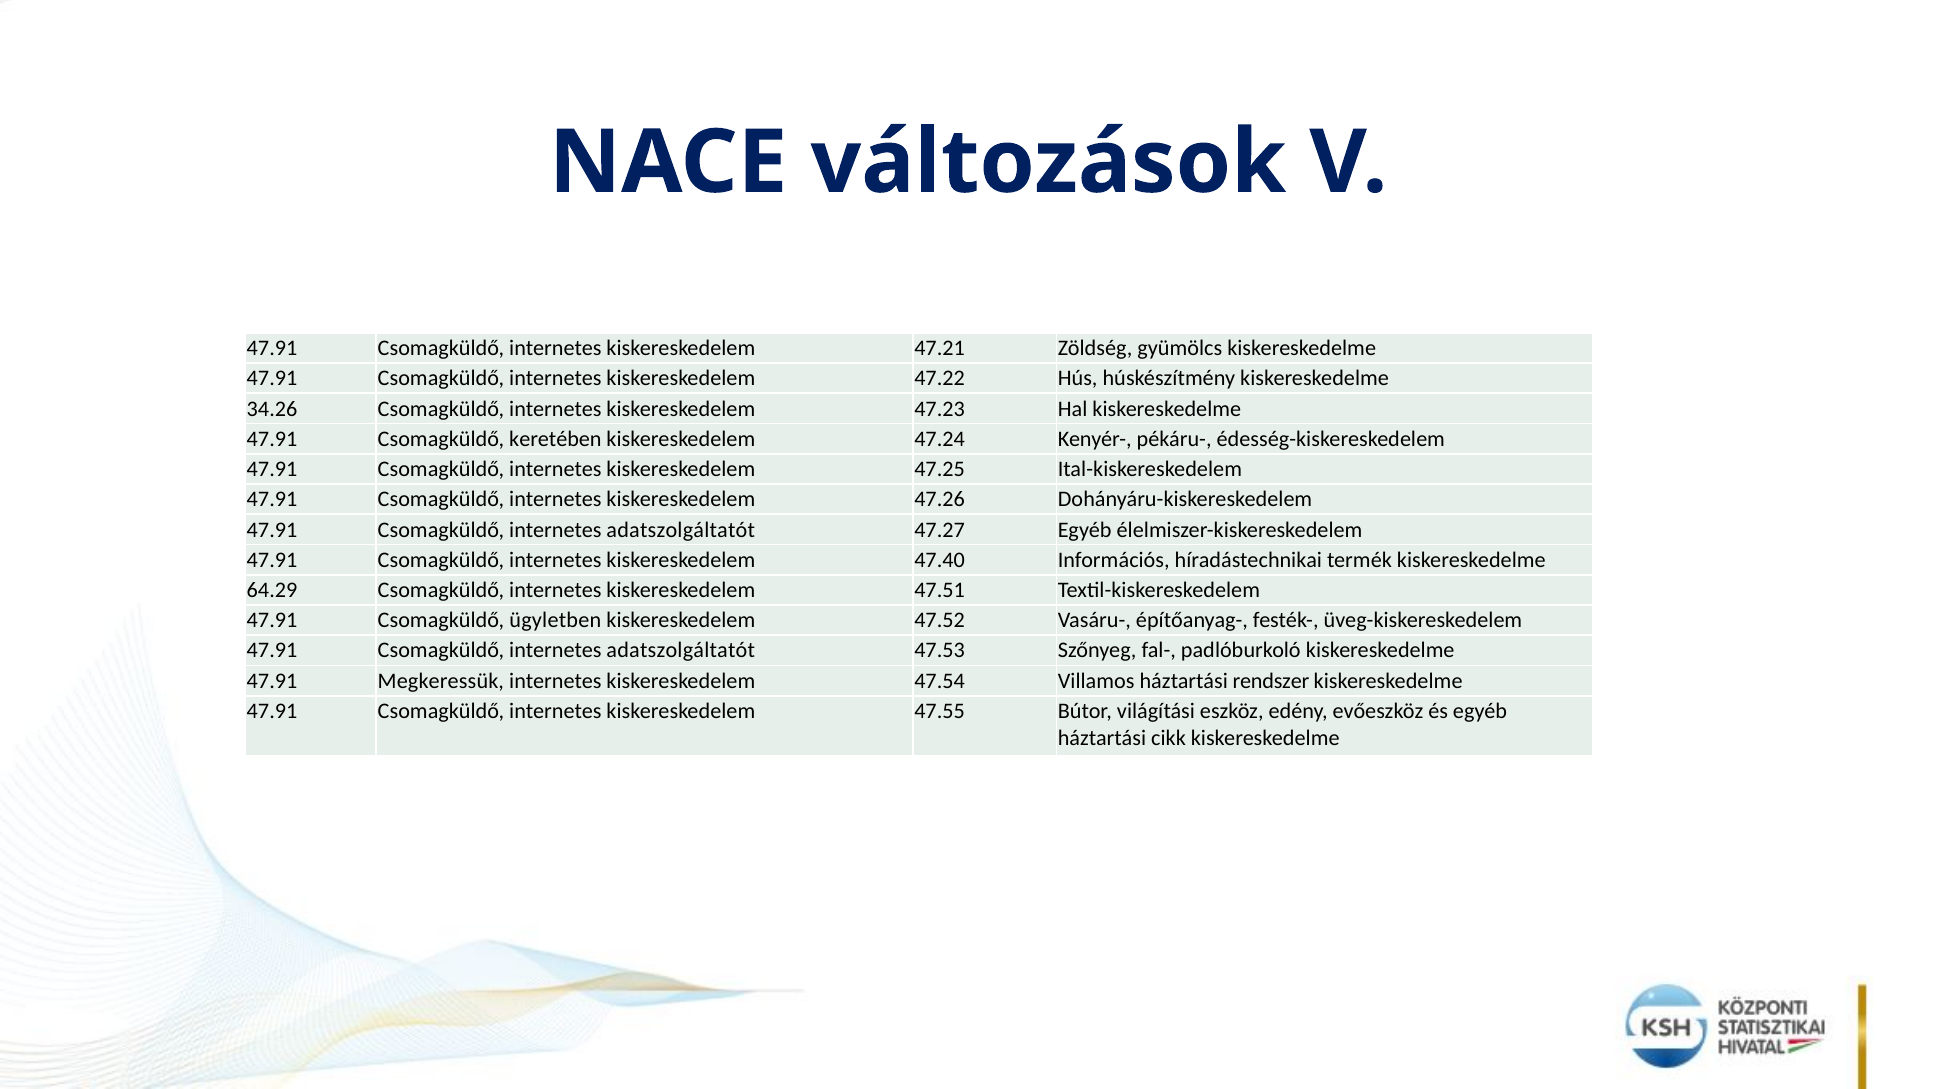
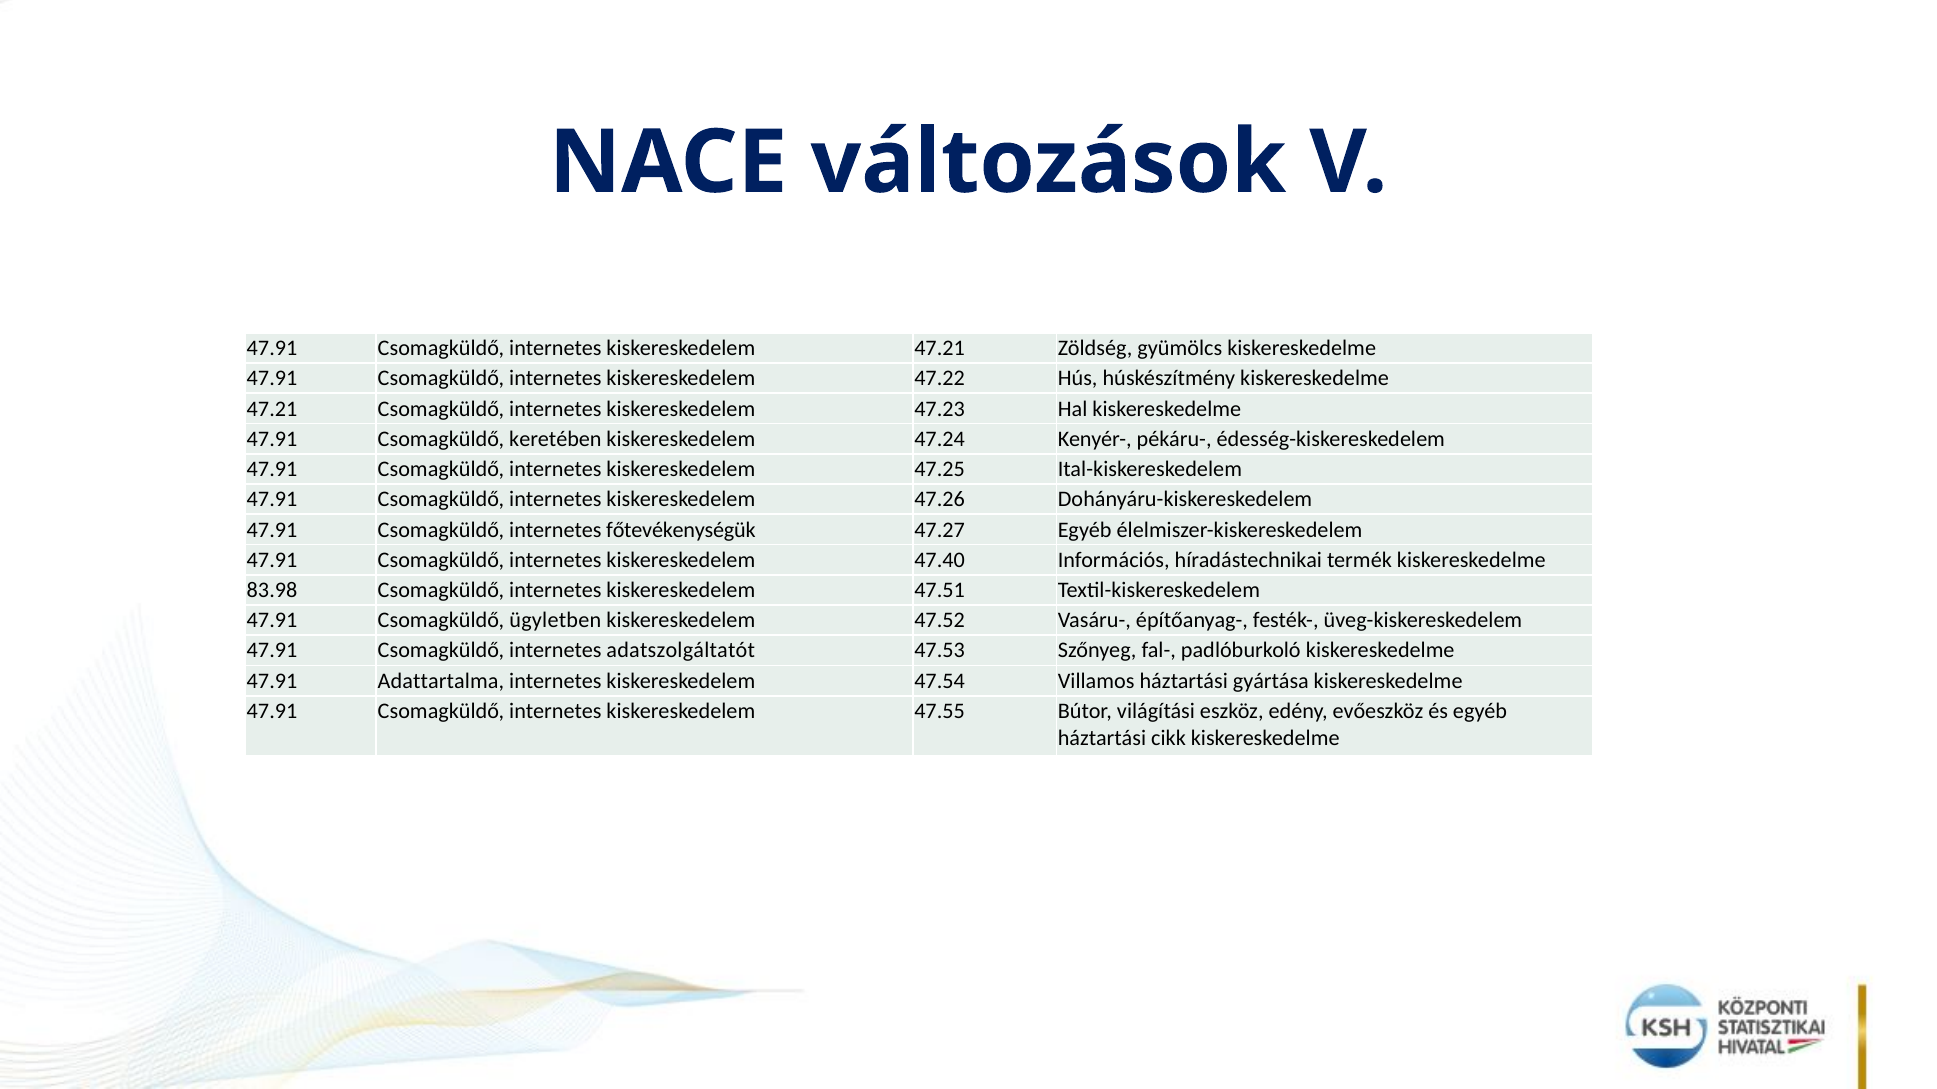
34.26 at (272, 409): 34.26 -> 47.21
adatszolgáltatót at (681, 530): adatszolgáltatót -> főtevékenységük
64.29: 64.29 -> 83.98
Megkeressük: Megkeressük -> Adattartalma
rendszer: rendszer -> gyártása
